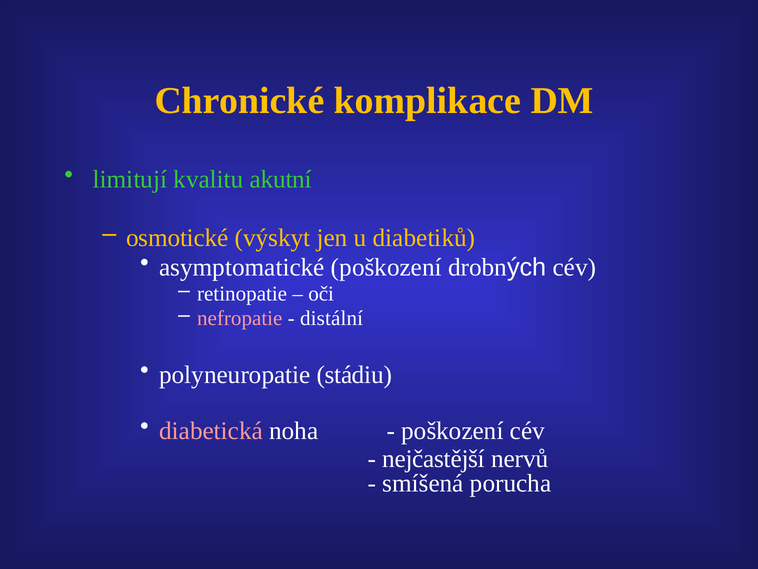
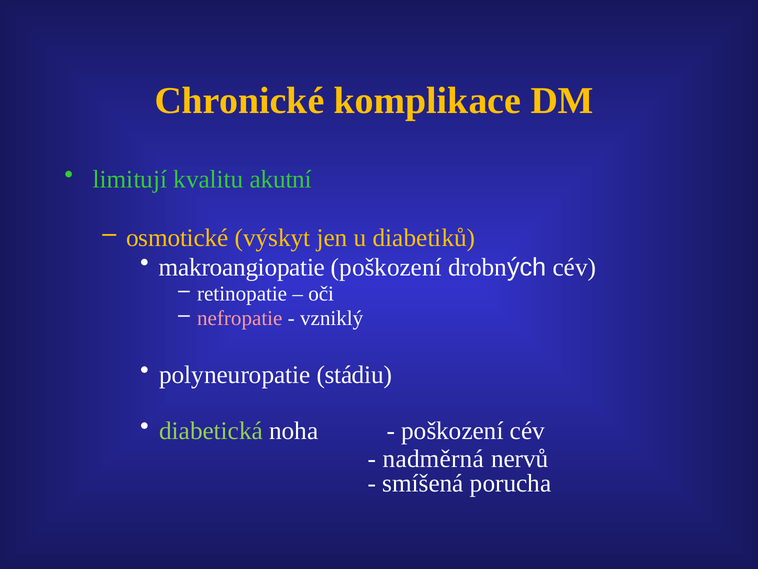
asymptomatické: asymptomatické -> makroangiopatie
distální: distální -> vzniklý
diabetická colour: pink -> light green
nejčastější: nejčastější -> nadměrná
